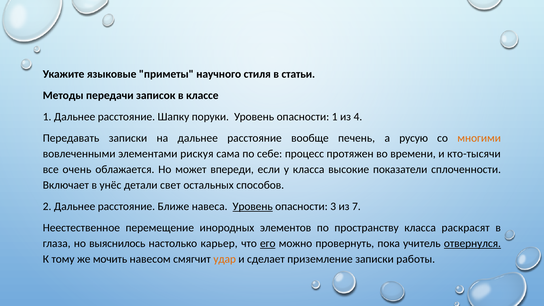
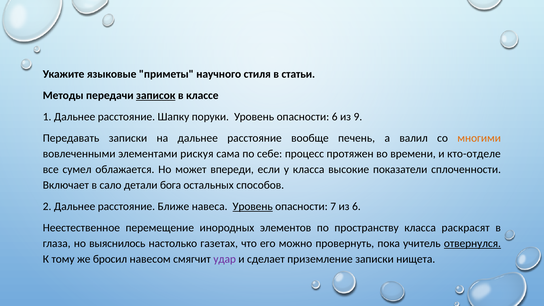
записок underline: none -> present
опасности 1: 1 -> 6
4: 4 -> 9
русую: русую -> валил
кто-тысячи: кто-тысячи -> кто-отделе
очень: очень -> сумел
унёс: унёс -> сало
свет: свет -> бога
3: 3 -> 7
из 7: 7 -> 6
карьер: карьер -> газетах
его underline: present -> none
мочить: мочить -> бросил
удар colour: orange -> purple
работы: работы -> нищета
